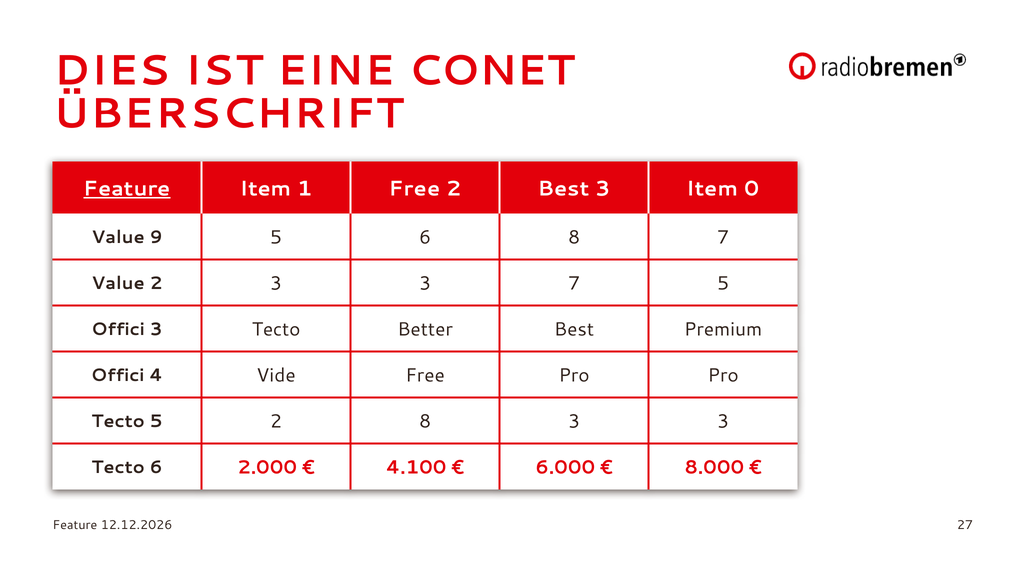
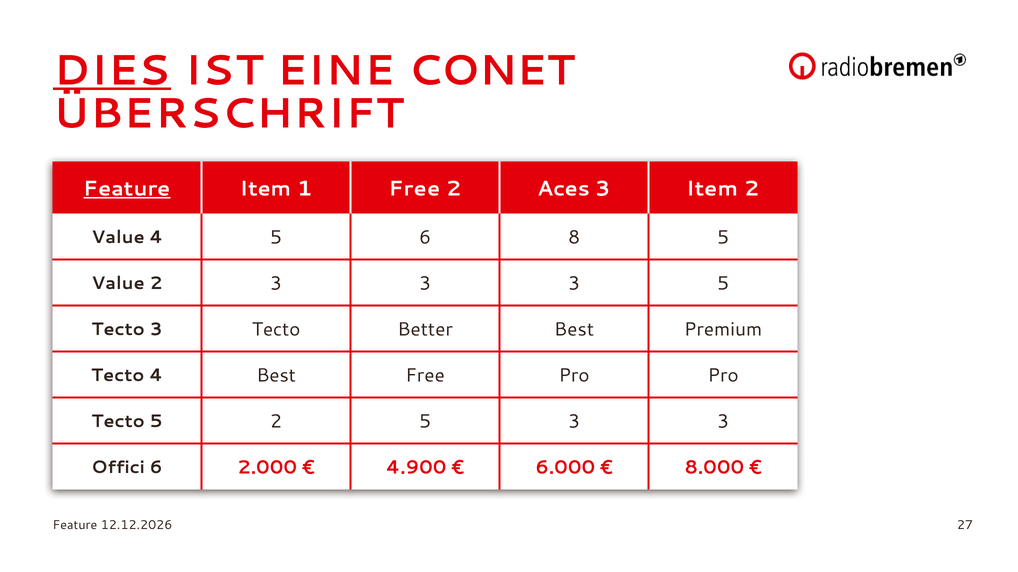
DIES underline: none -> present
2 Best: Best -> Aces
Item 0: 0 -> 2
Value 9: 9 -> 4
8 7: 7 -> 5
3 3 7: 7 -> 3
Offici at (118, 330): Offici -> Tecto
Offici at (118, 376): Offici -> Tecto
4 Vide: Vide -> Best
2 8: 8 -> 5
Tecto at (118, 468): Tecto -> Offici
4.100: 4.100 -> 4.900
